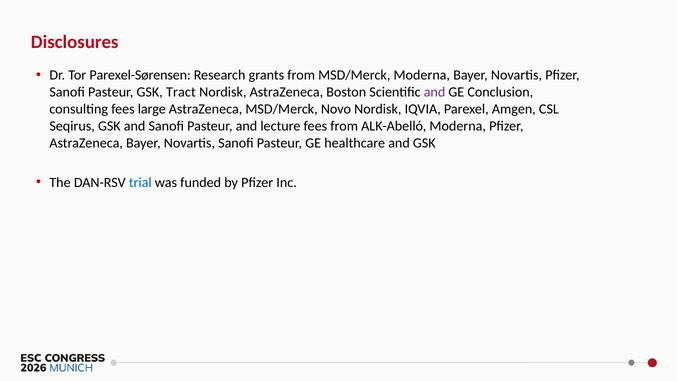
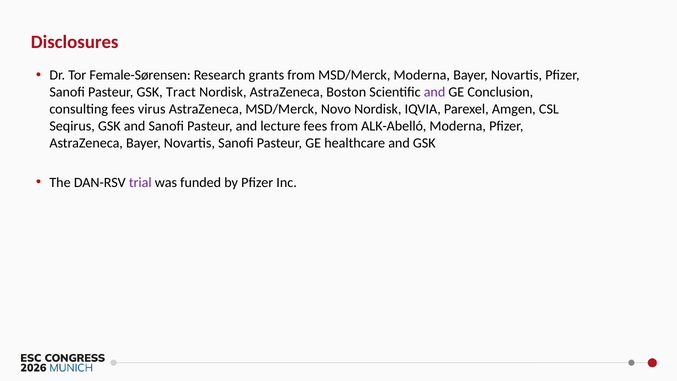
Parexel-Sørensen: Parexel-Sørensen -> Female-Sørensen
large: large -> virus
trial colour: blue -> purple
